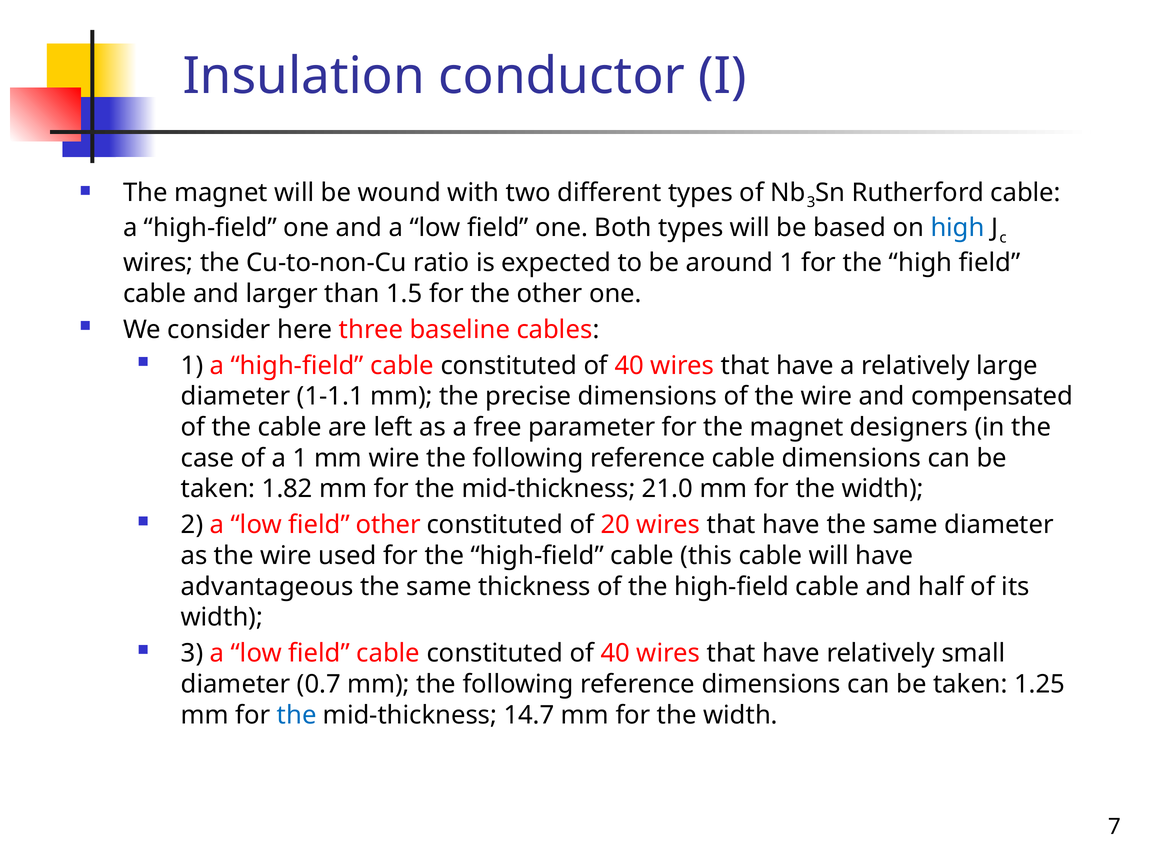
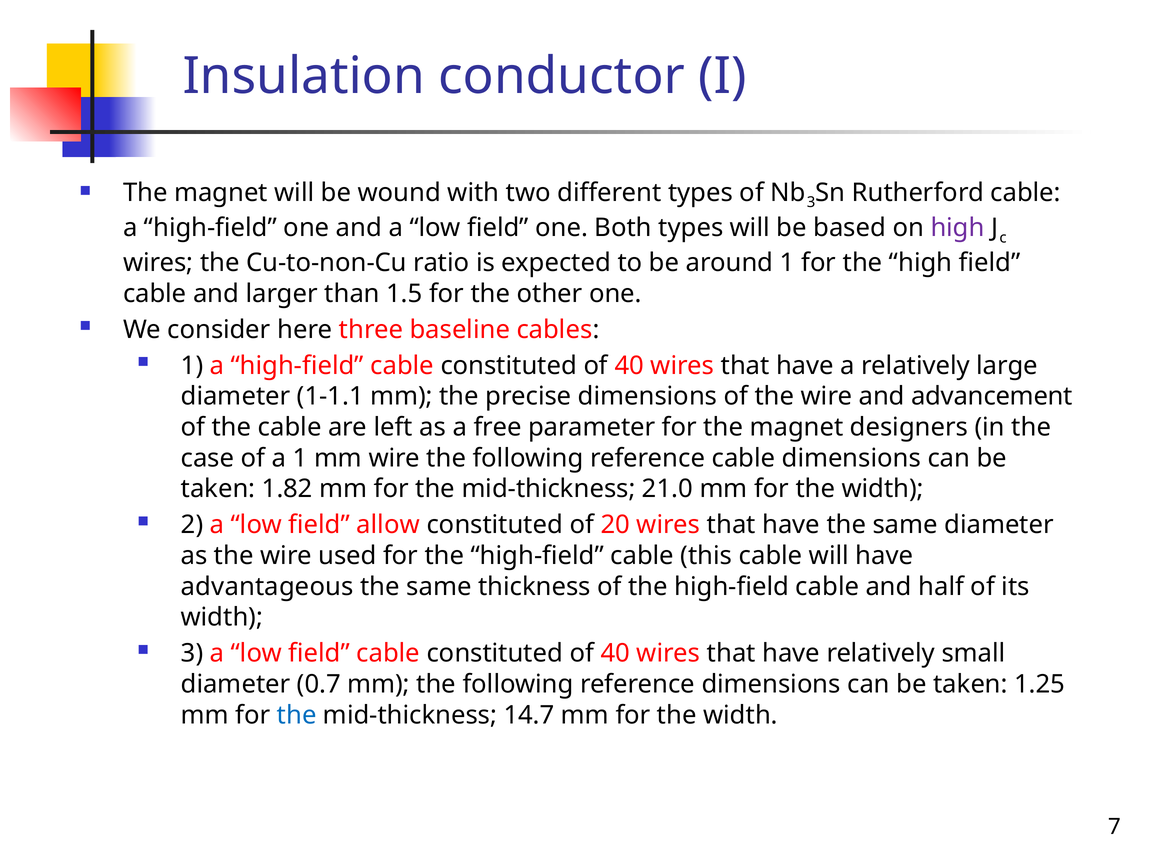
high at (958, 228) colour: blue -> purple
compensated: compensated -> advancement
field other: other -> allow
